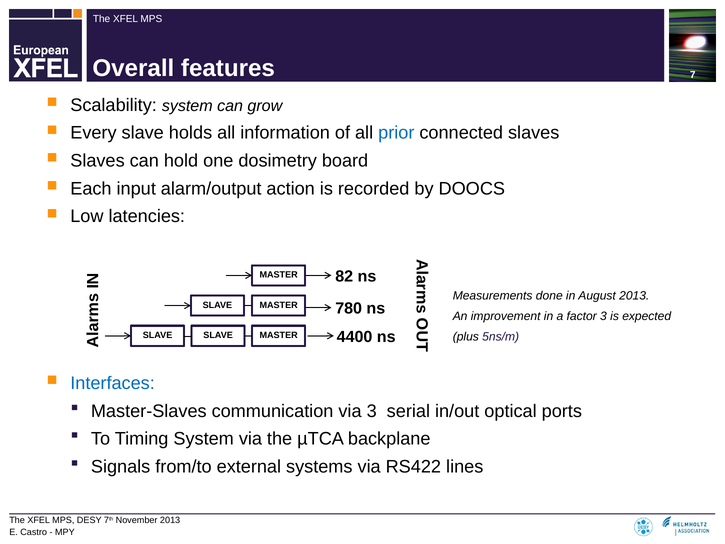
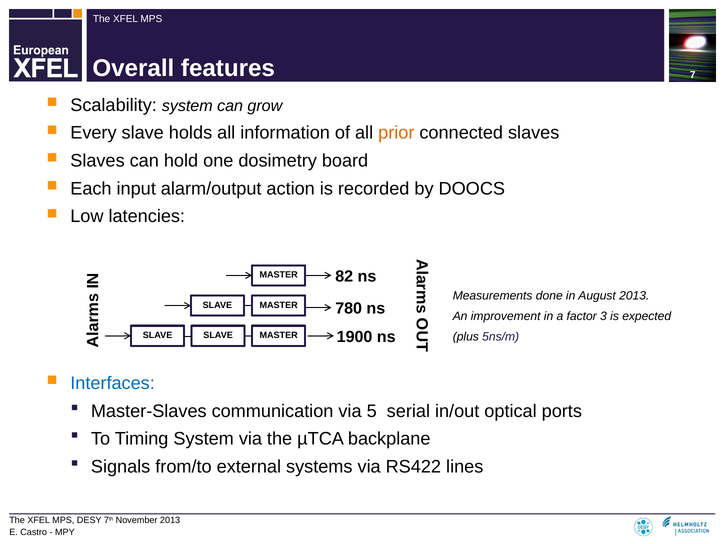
prior colour: blue -> orange
4400: 4400 -> 1900
via 3: 3 -> 5
